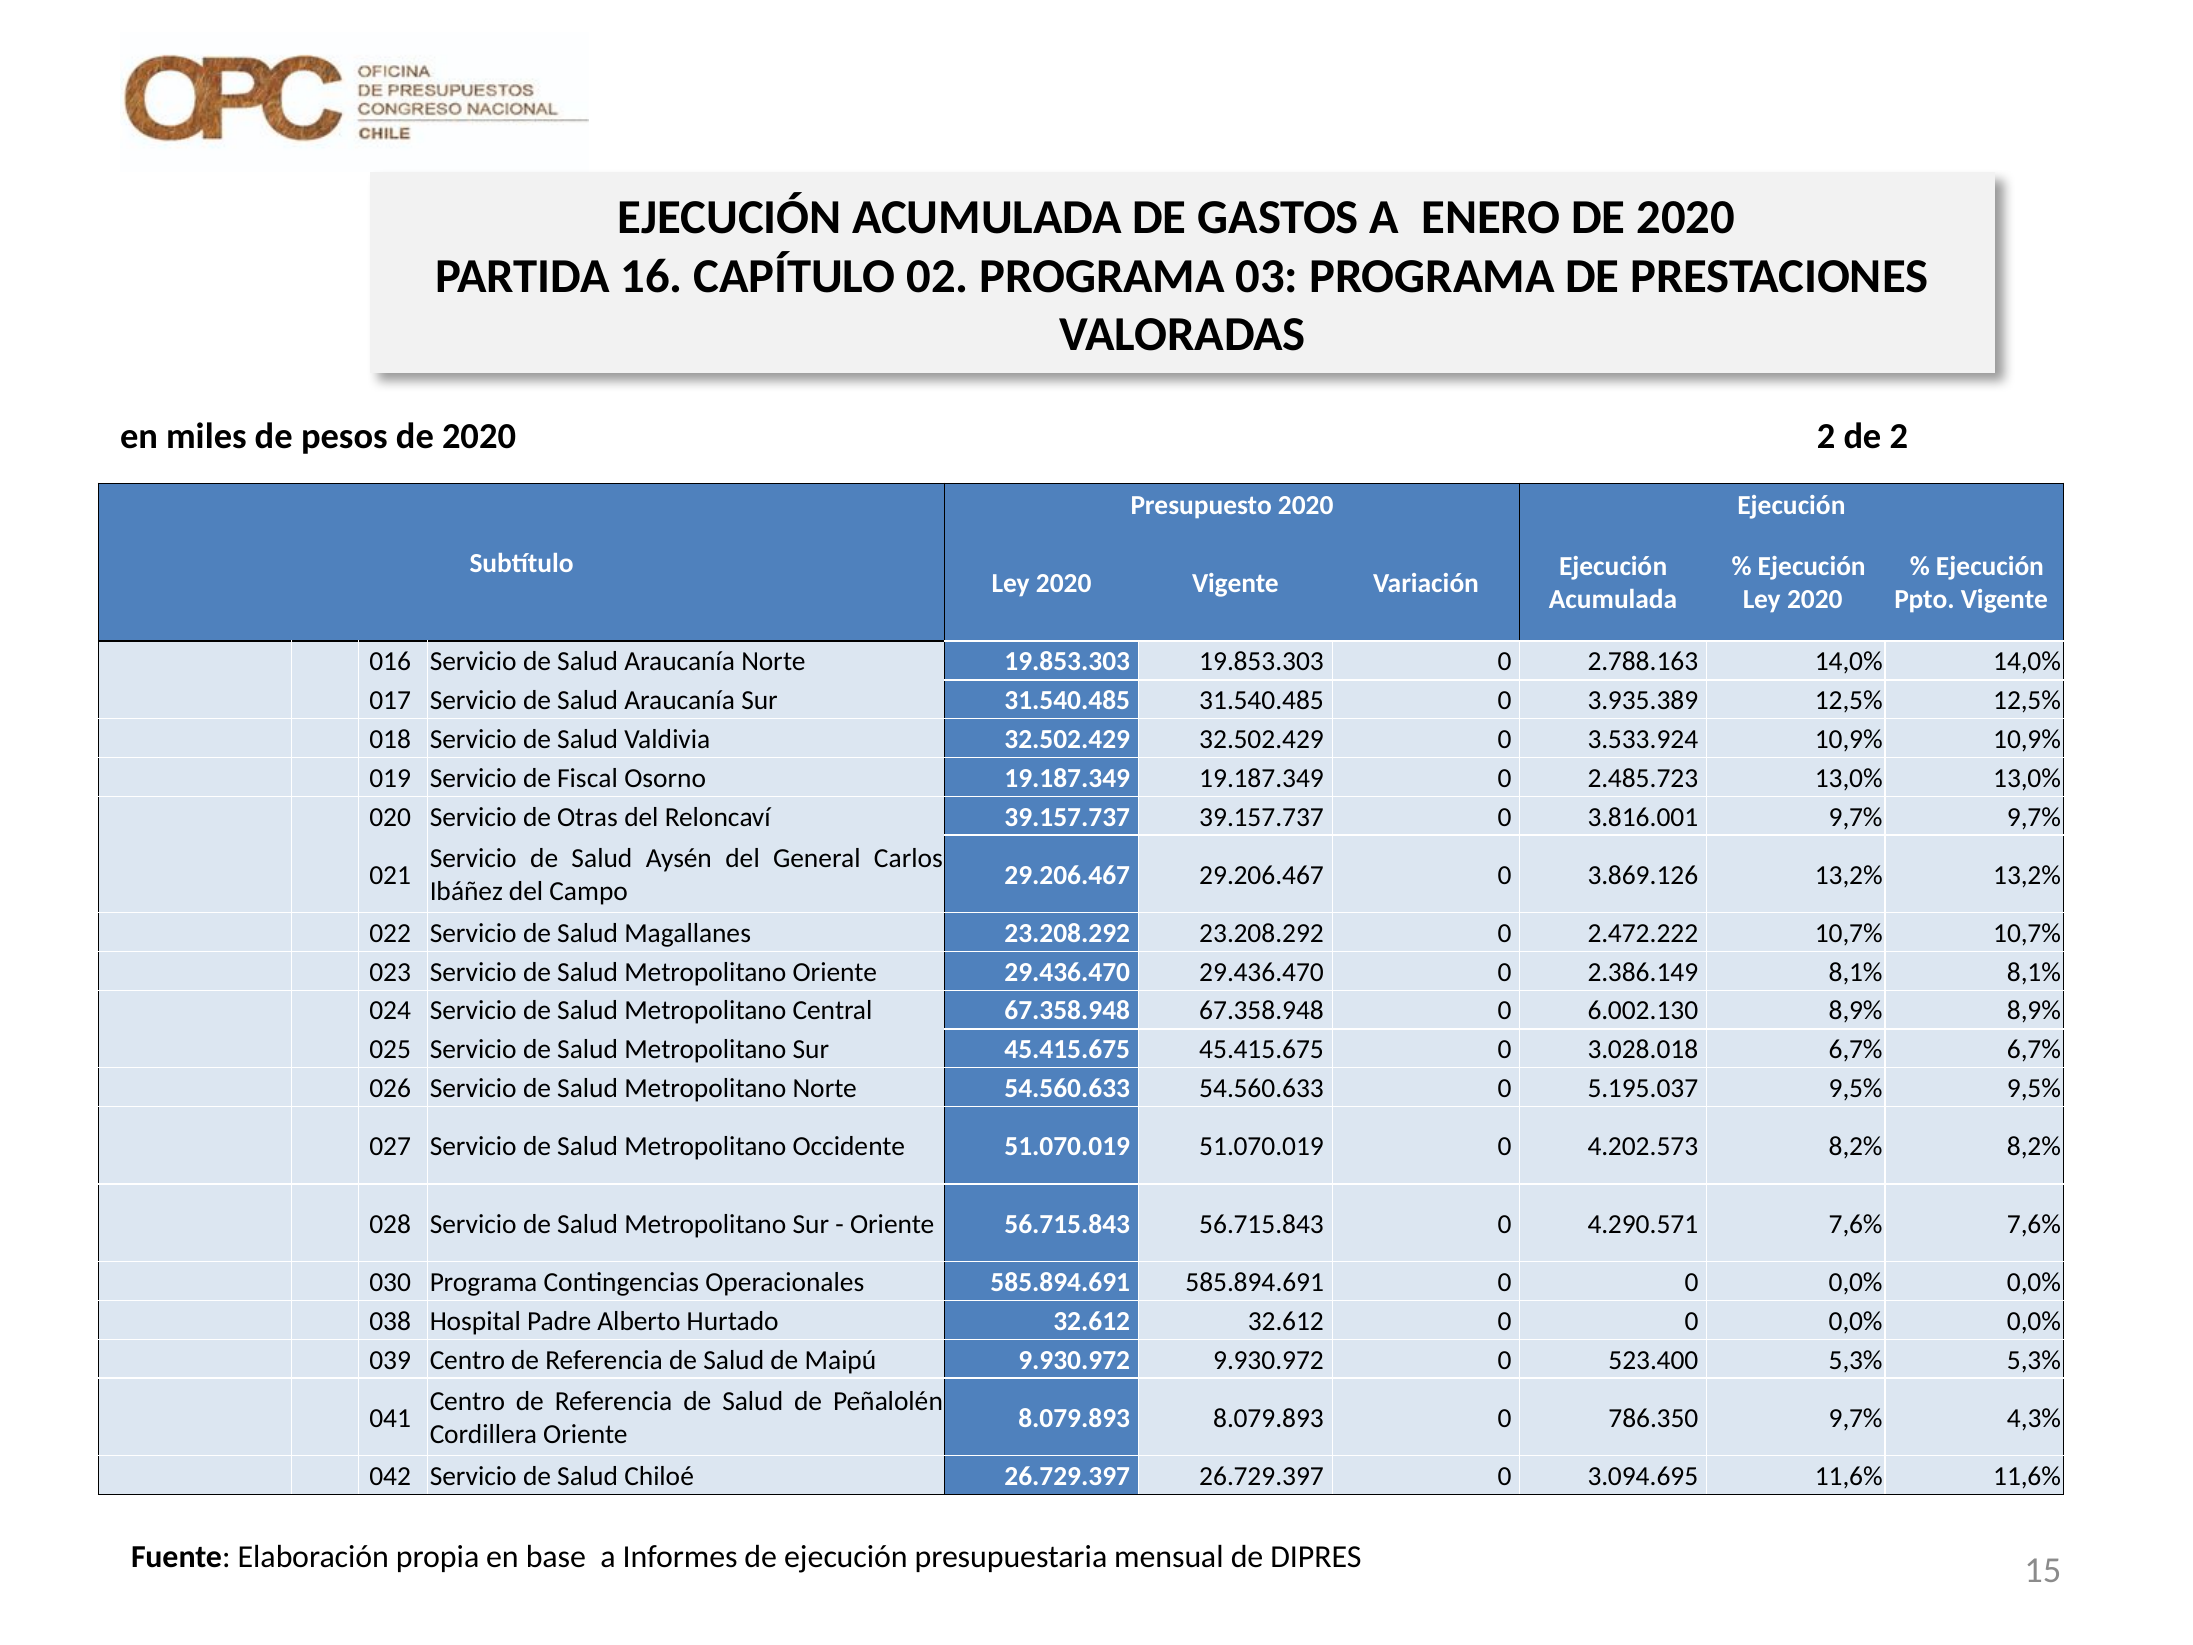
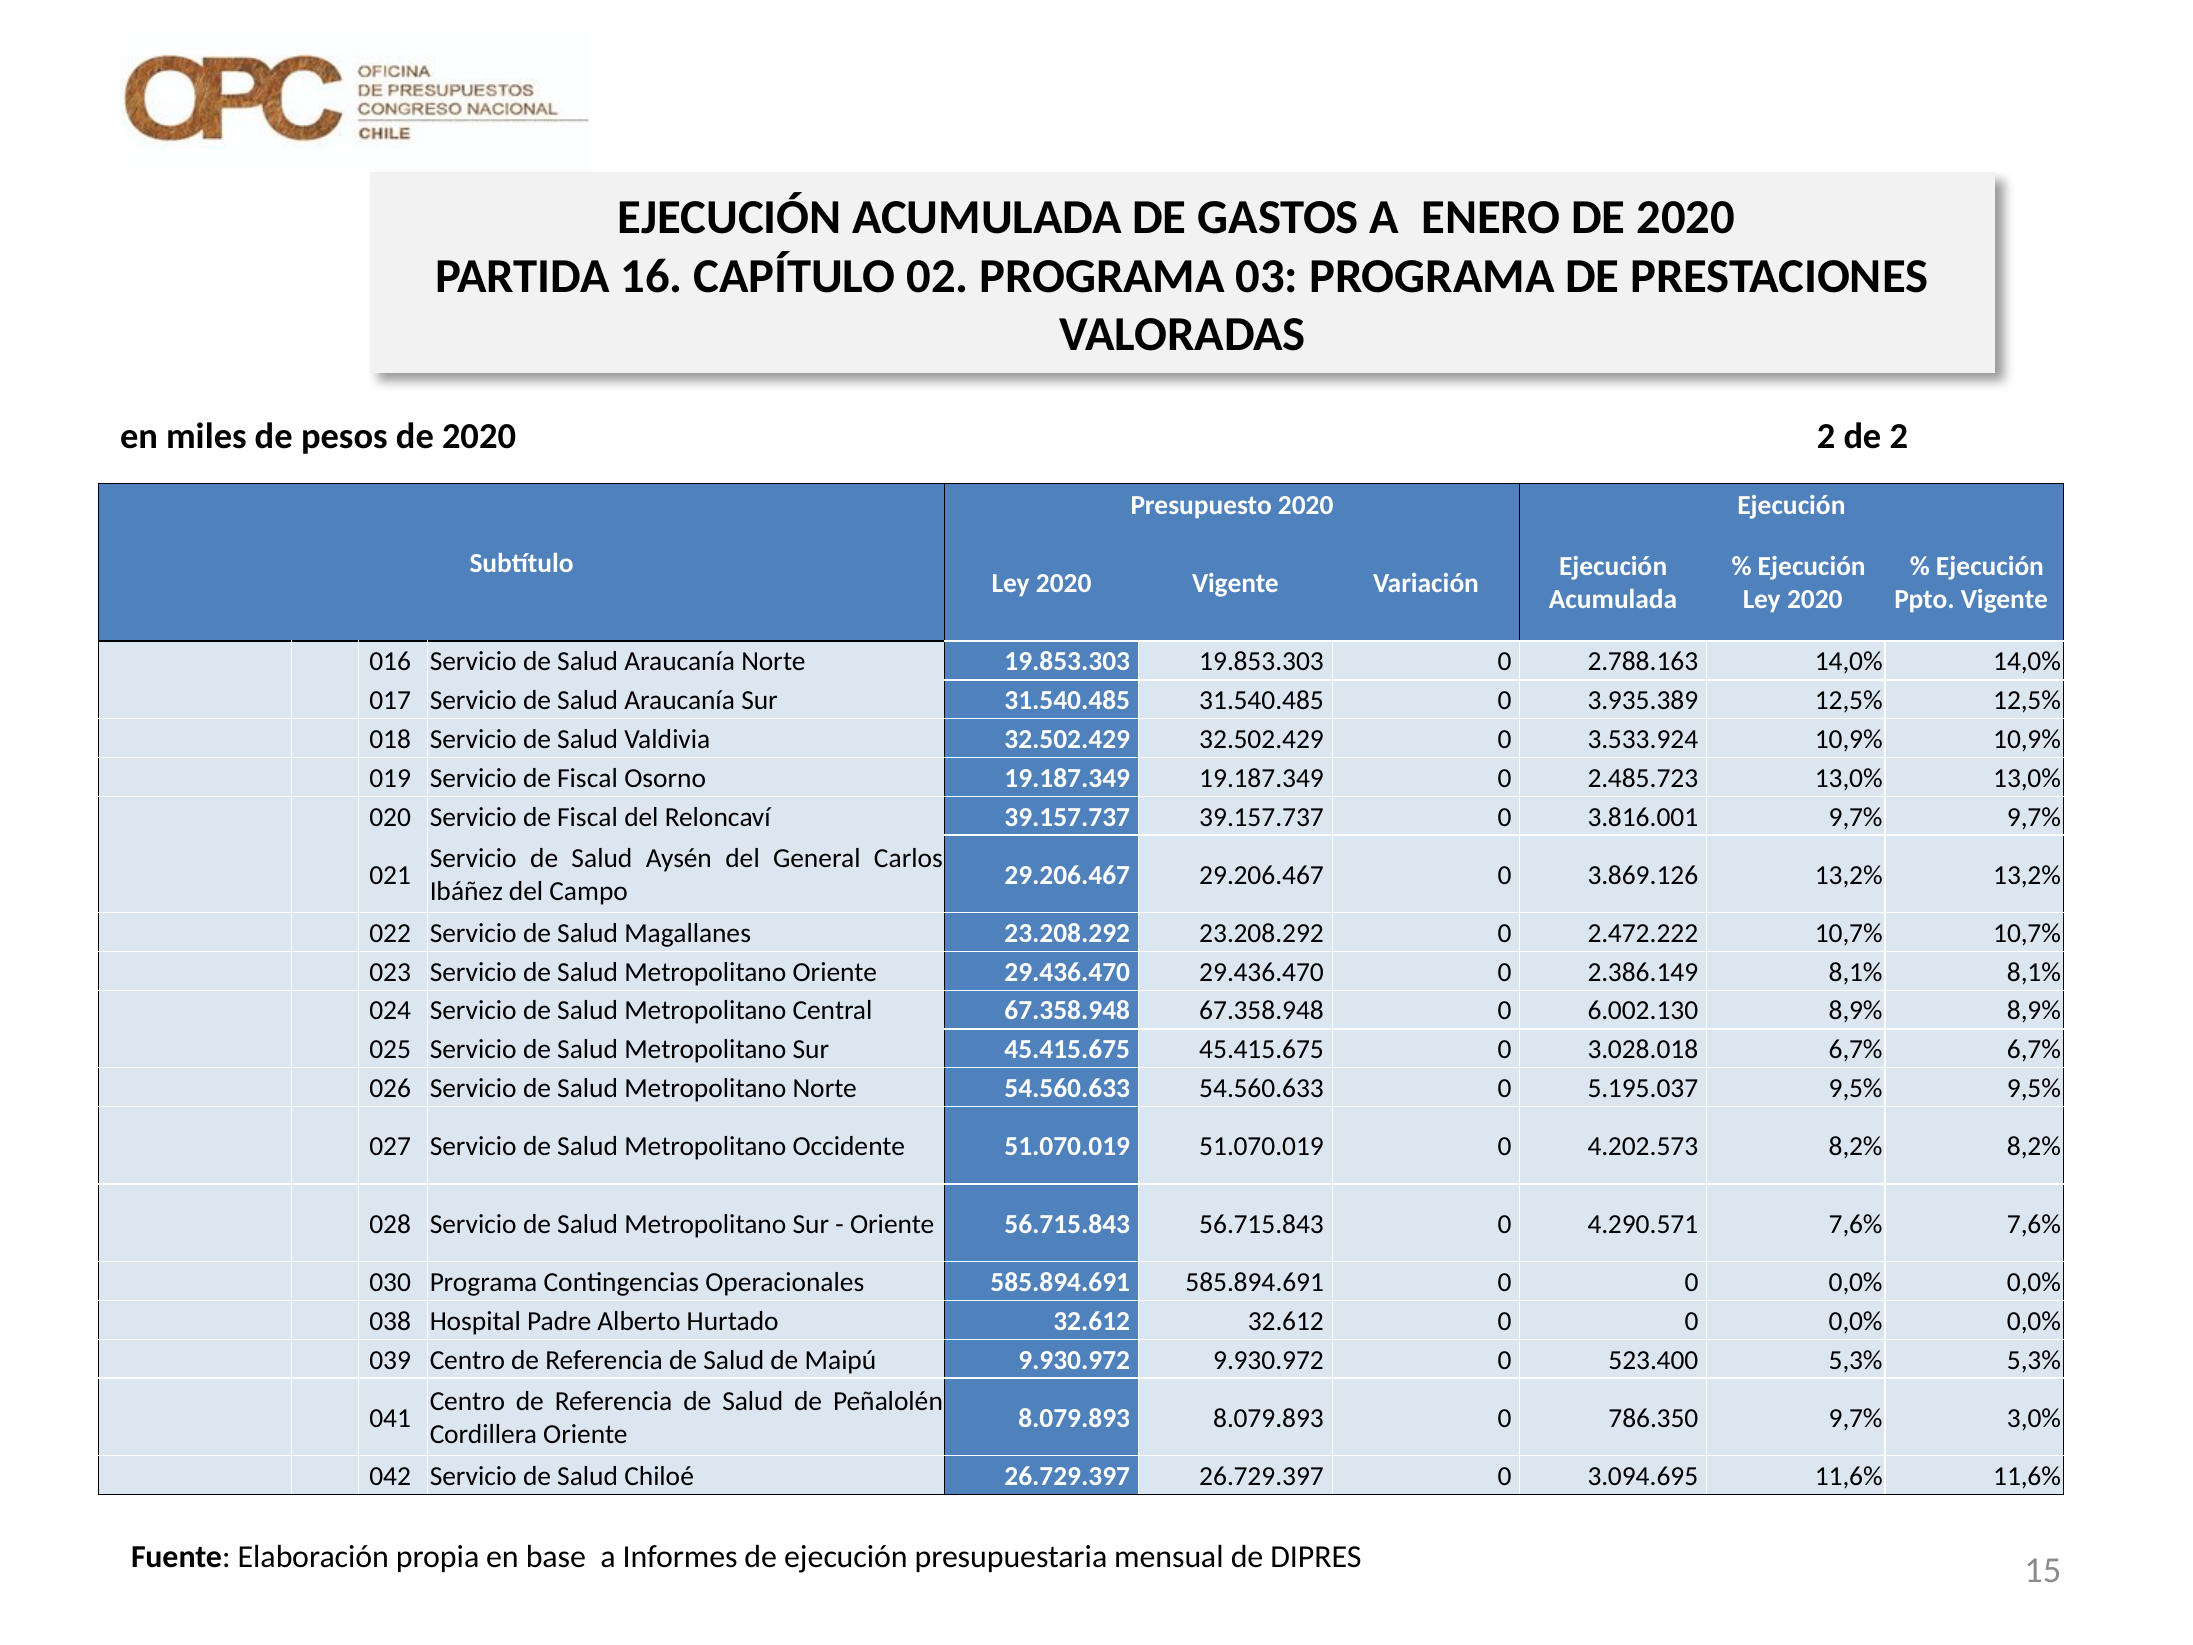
020 Servicio de Otras: Otras -> Fiscal
4,3%: 4,3% -> 3,0%
